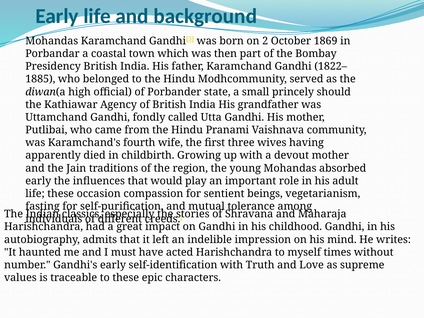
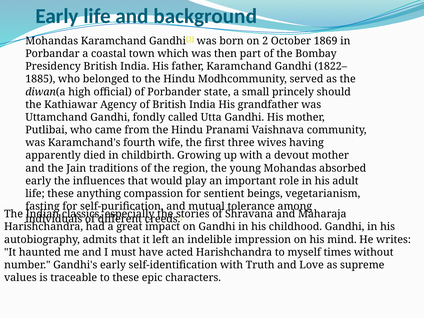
occasion: occasion -> anything
